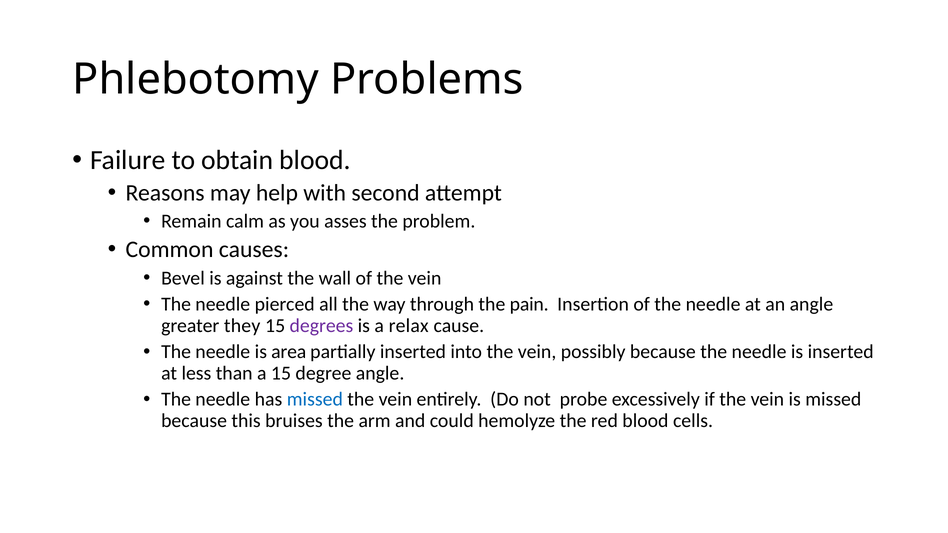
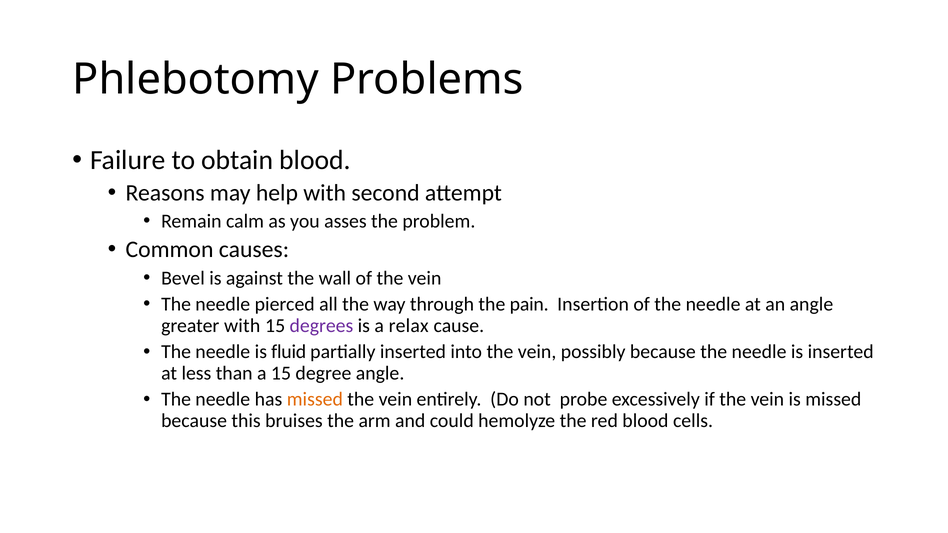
greater they: they -> with
area: area -> fluid
missed at (315, 400) colour: blue -> orange
